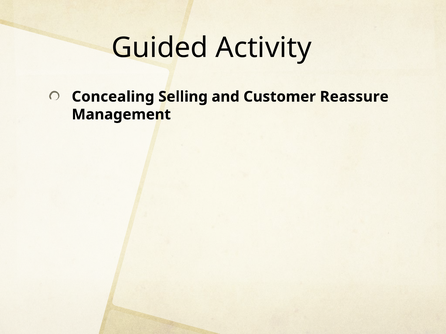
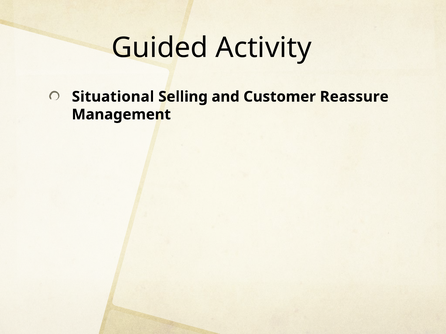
Concealing: Concealing -> Situational
